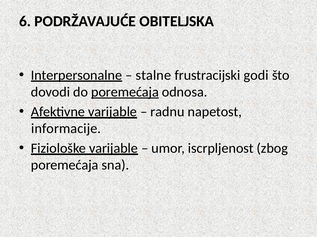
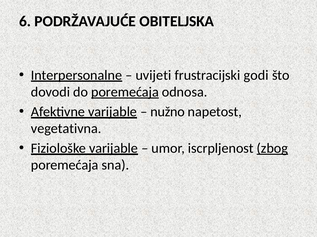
stalne: stalne -> uvijeti
radnu: radnu -> nužno
informacije: informacije -> vegetativna
zbog underline: none -> present
